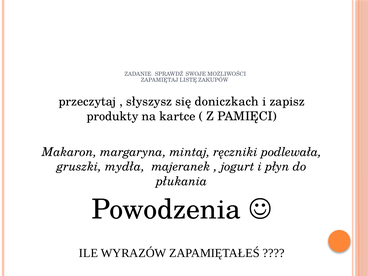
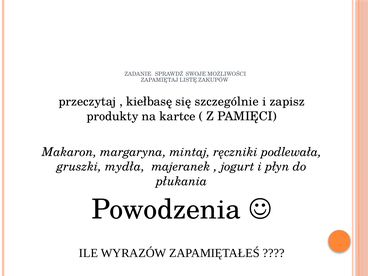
słyszysz: słyszysz -> kiełbasę
doniczkach: doniczkach -> szczególnie
